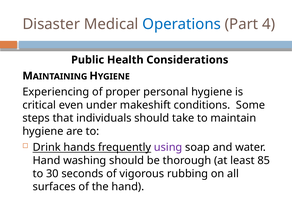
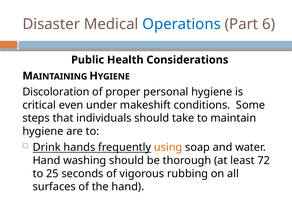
4: 4 -> 6
Experiencing: Experiencing -> Discoloration
using colour: purple -> orange
85: 85 -> 72
30: 30 -> 25
